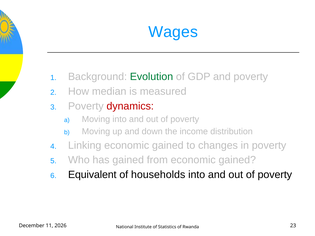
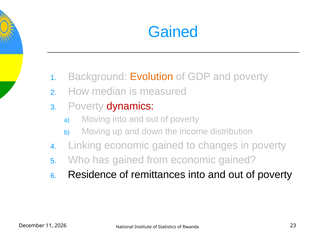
Wages at (173, 32): Wages -> Gained
Evolution colour: green -> orange
Equivalent: Equivalent -> Residence
households: households -> remittances
